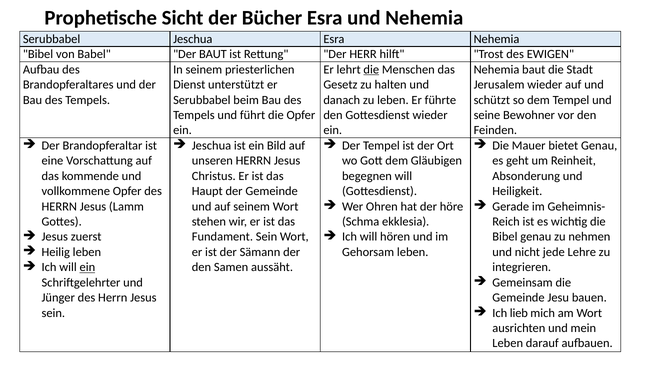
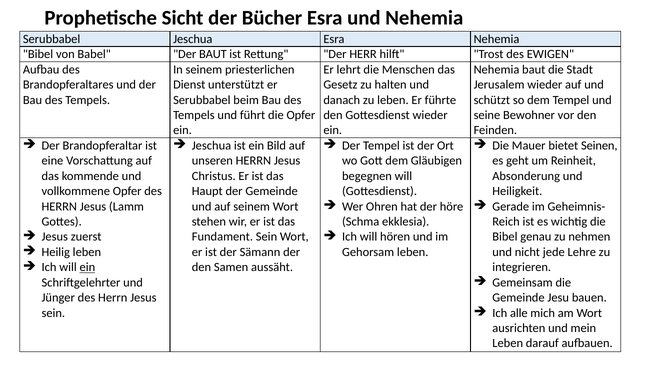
die at (371, 69) underline: present -> none
bietet Genau: Genau -> Seinen
lieb: lieb -> alle
